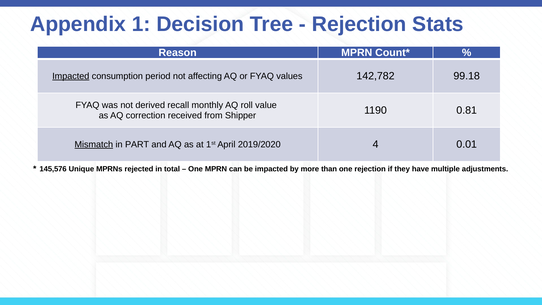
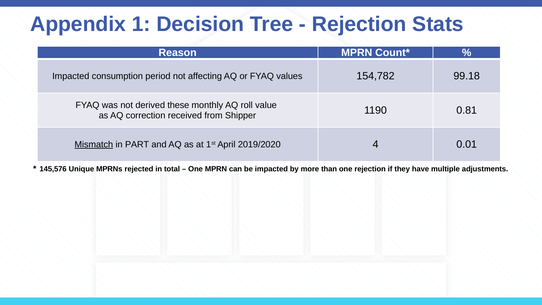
Impacted at (71, 76) underline: present -> none
142,782: 142,782 -> 154,782
recall: recall -> these
